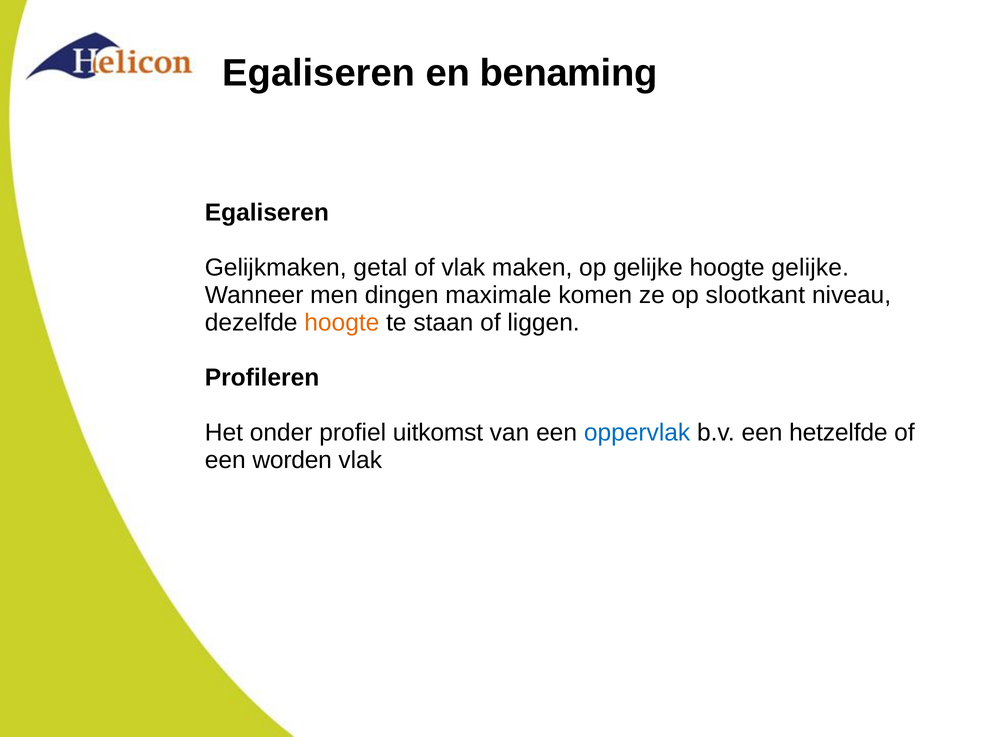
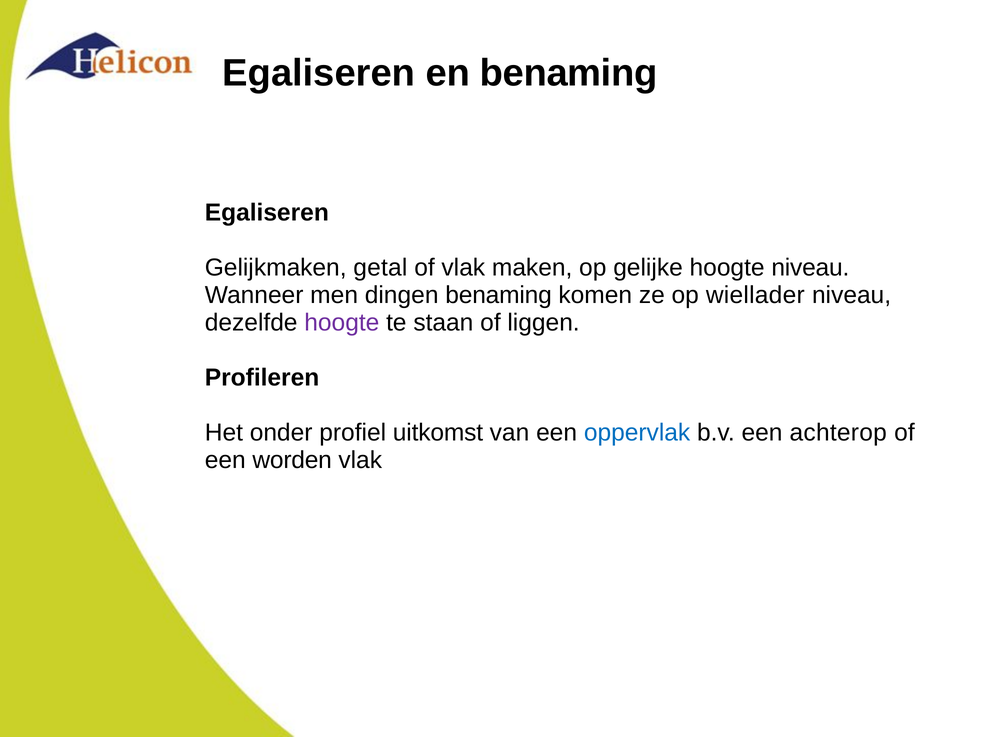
hoogte gelijke: gelijke -> niveau
dingen maximale: maximale -> benaming
slootkant: slootkant -> wiellader
hoogte at (342, 322) colour: orange -> purple
hetzelfde: hetzelfde -> achterop
